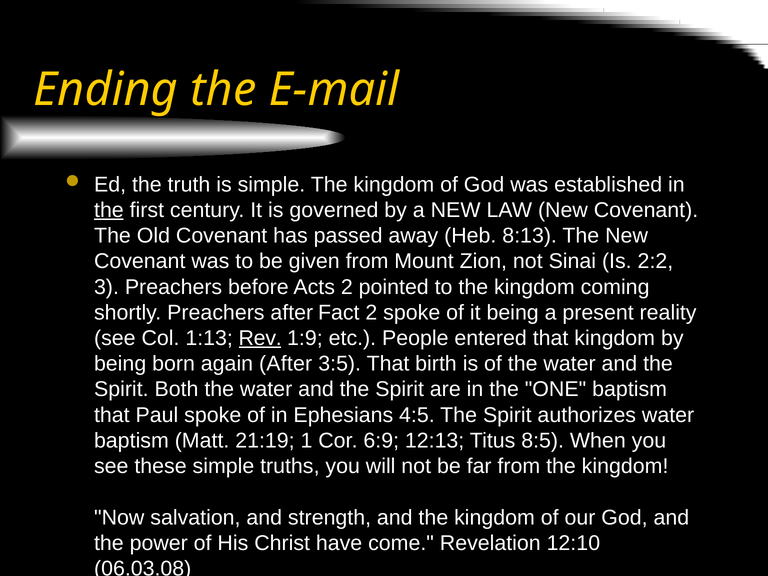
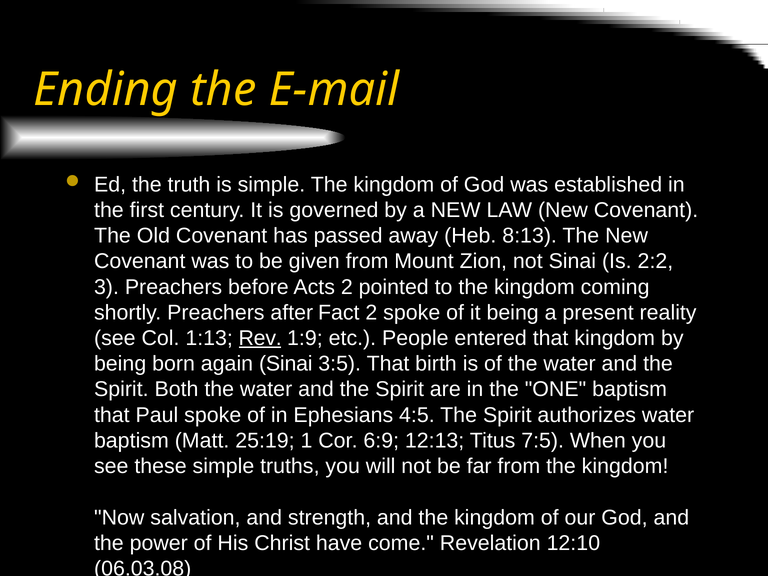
the at (109, 210) underline: present -> none
again After: After -> Sinai
21:19: 21:19 -> 25:19
8:5: 8:5 -> 7:5
